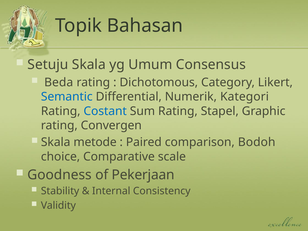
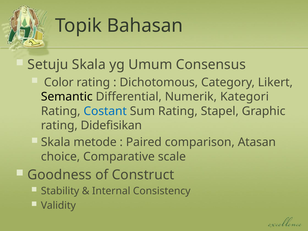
Beda: Beda -> Color
Semantic colour: blue -> black
Convergen: Convergen -> Didefisikan
Bodoh: Bodoh -> Atasan
Pekerjaan: Pekerjaan -> Construct
